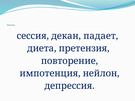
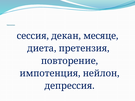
падает: падает -> месяце
